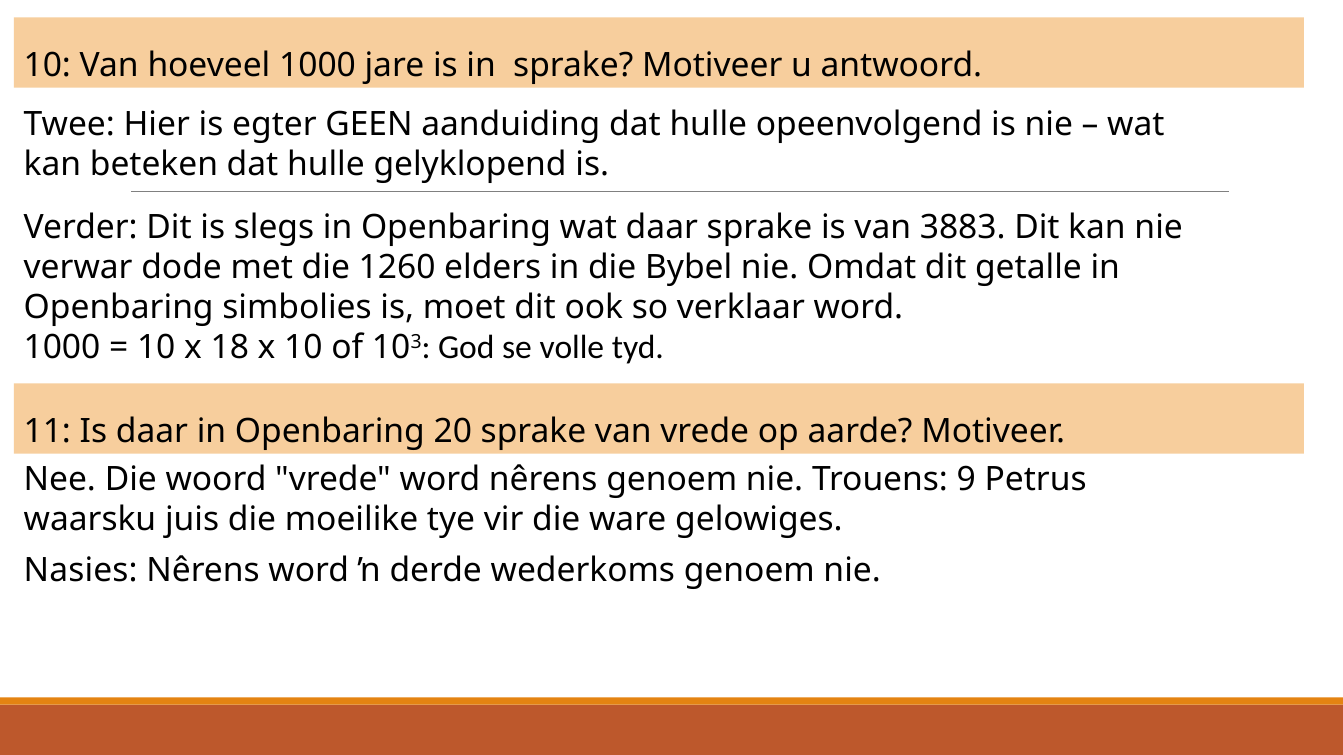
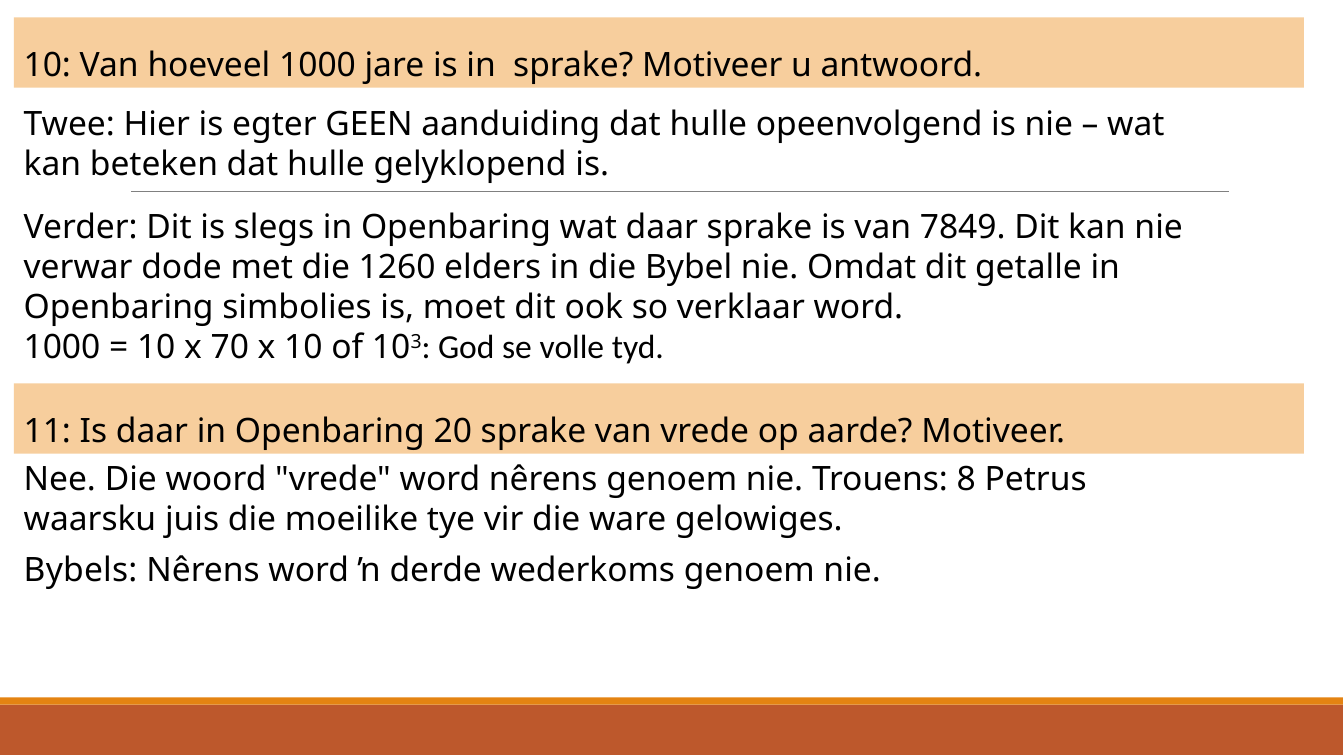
3883: 3883 -> 7849
18: 18 -> 70
9: 9 -> 8
Nasies: Nasies -> Bybels
